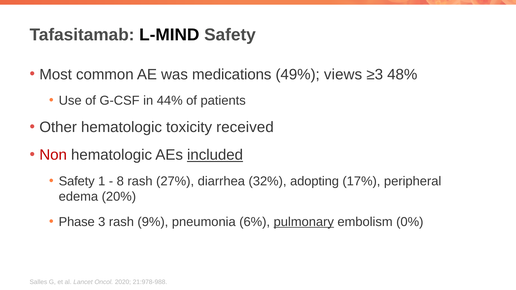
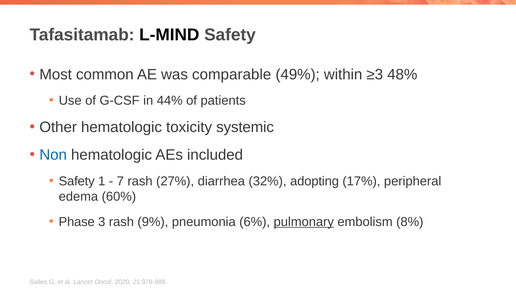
medications: medications -> comparable
views: views -> within
received: received -> systemic
Non colour: red -> blue
included underline: present -> none
8: 8 -> 7
20%: 20% -> 60%
0%: 0% -> 8%
